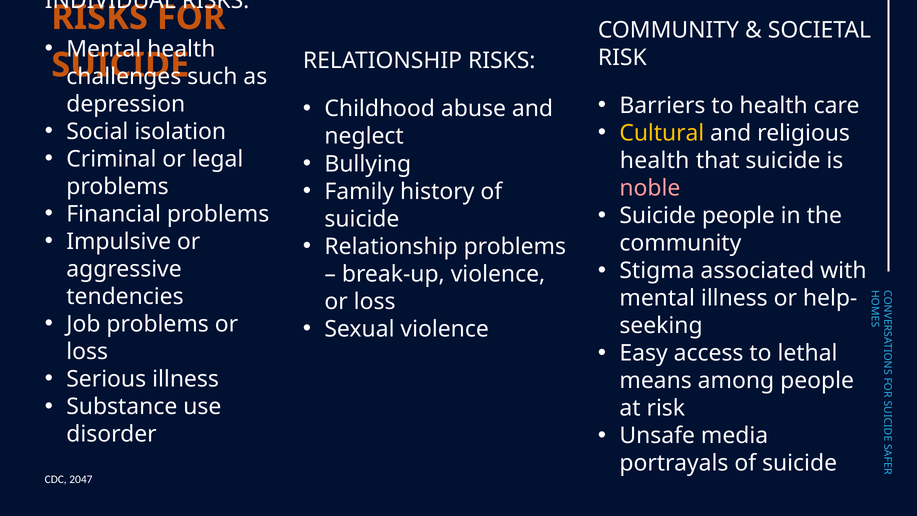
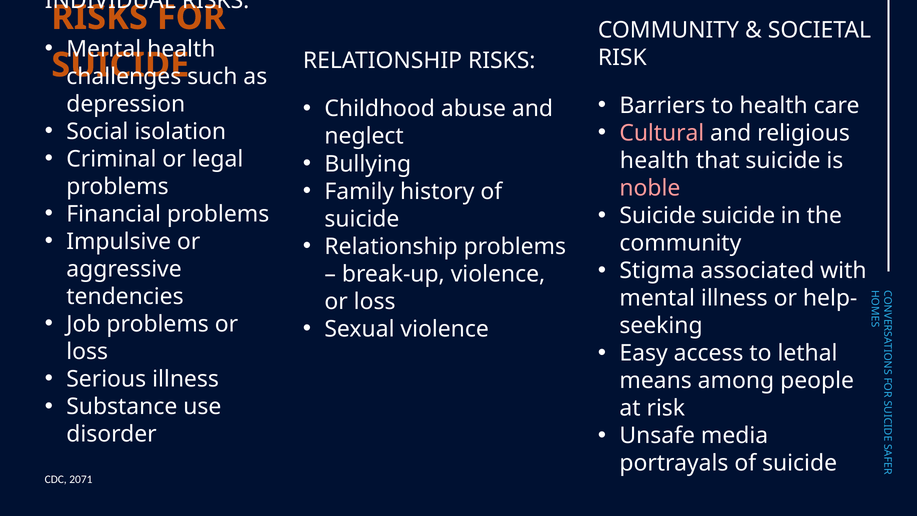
Cultural colour: yellow -> pink
Suicide people: people -> suicide
2047: 2047 -> 2071
